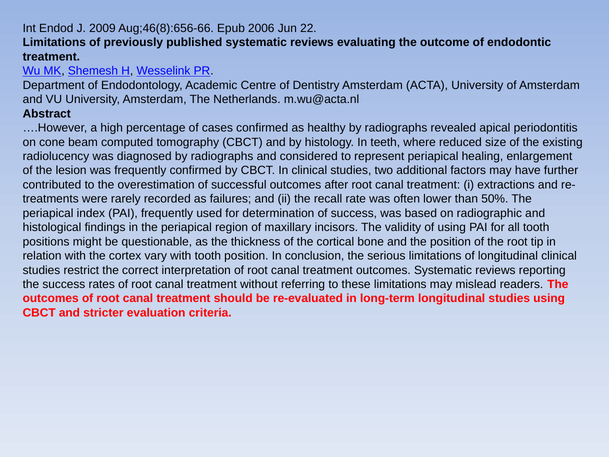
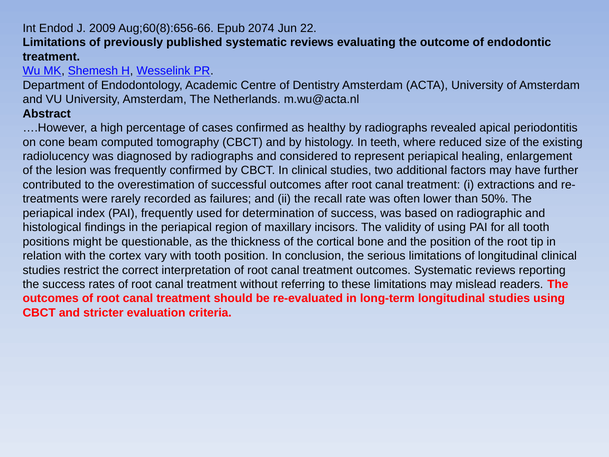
Aug;46(8):656-66: Aug;46(8):656-66 -> Aug;60(8):656-66
2006: 2006 -> 2074
